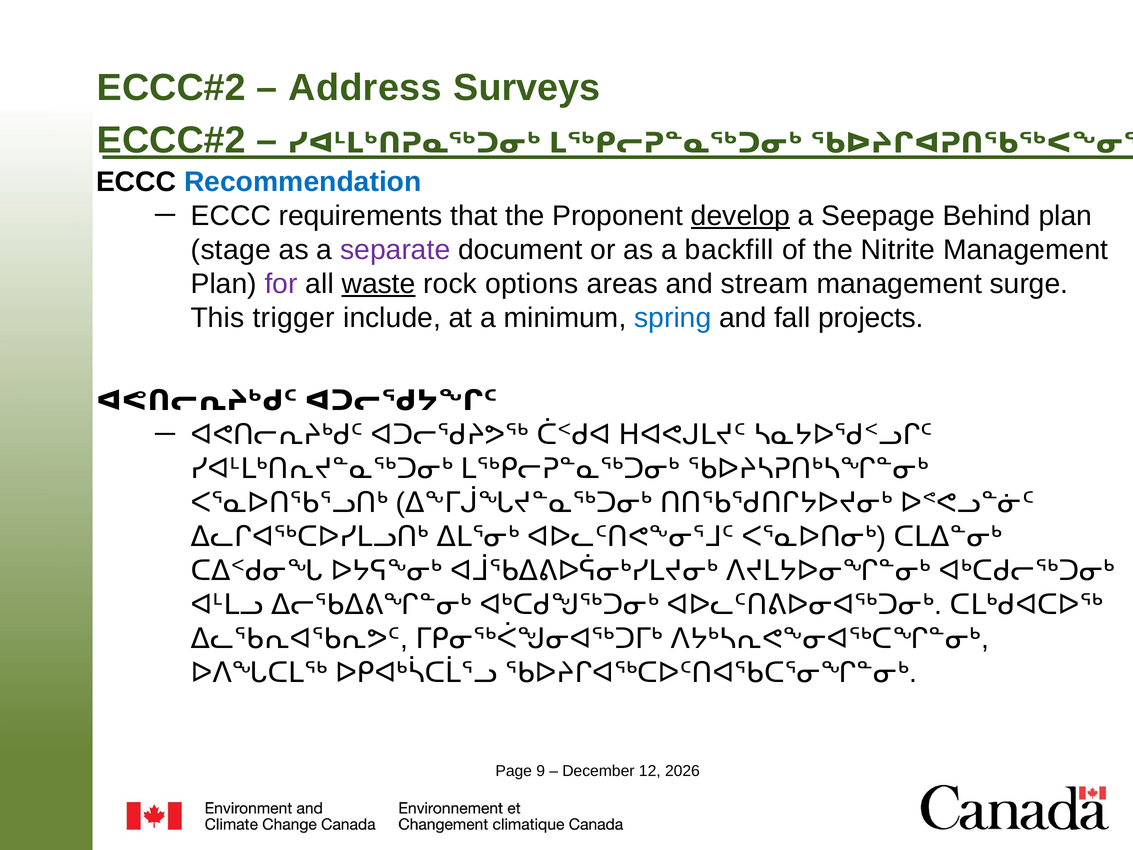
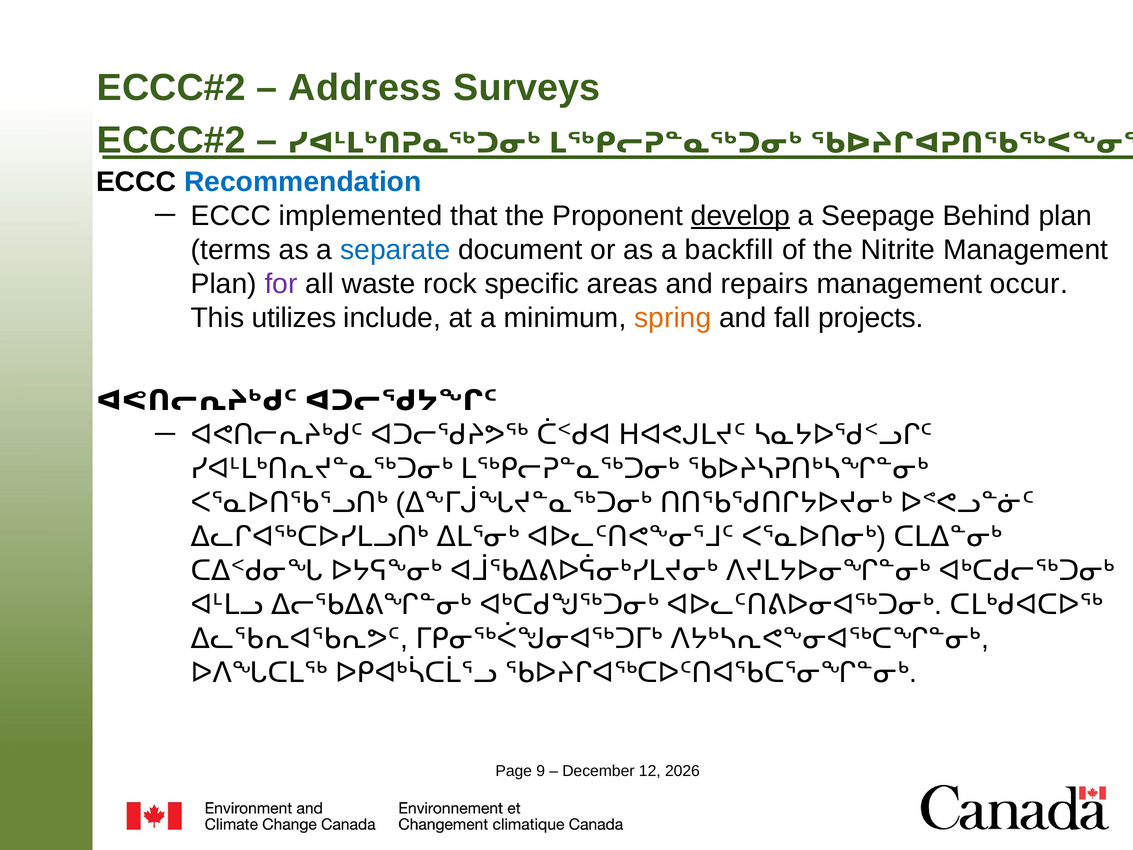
requirements: requirements -> implemented
stage: stage -> terms
separate colour: purple -> blue
waste underline: present -> none
options: options -> specific
stream: stream -> repairs
surge: surge -> occur
trigger: trigger -> utilizes
spring colour: blue -> orange
